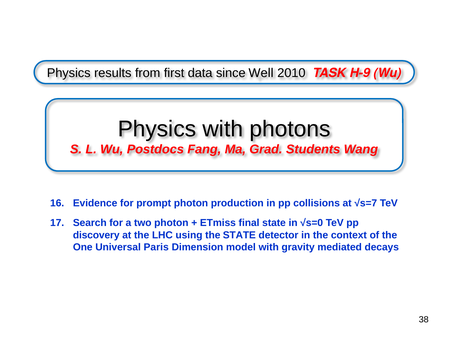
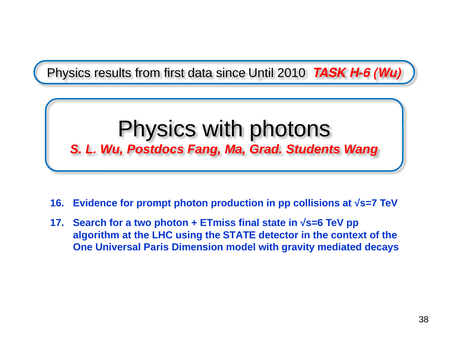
Well: Well -> Until
H-9: H-9 -> H-6
√s=0: √s=0 -> √s=6
discovery: discovery -> algorithm
